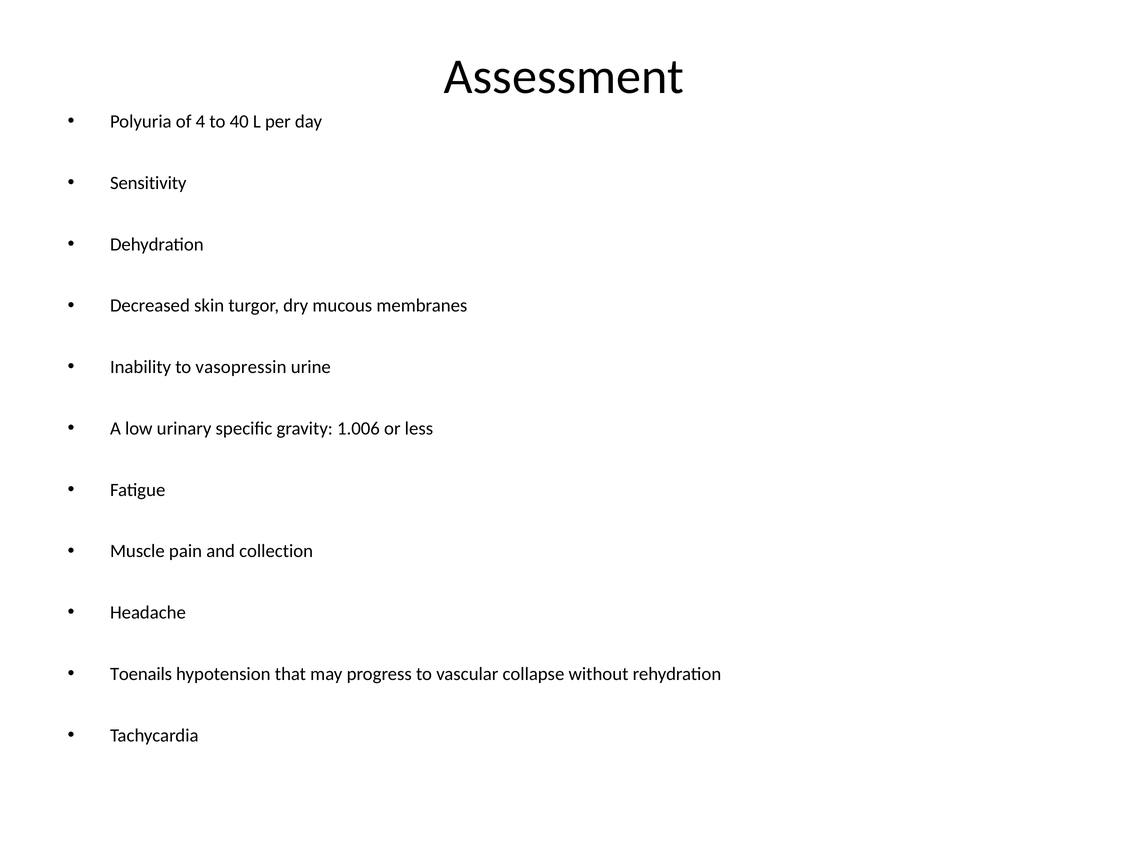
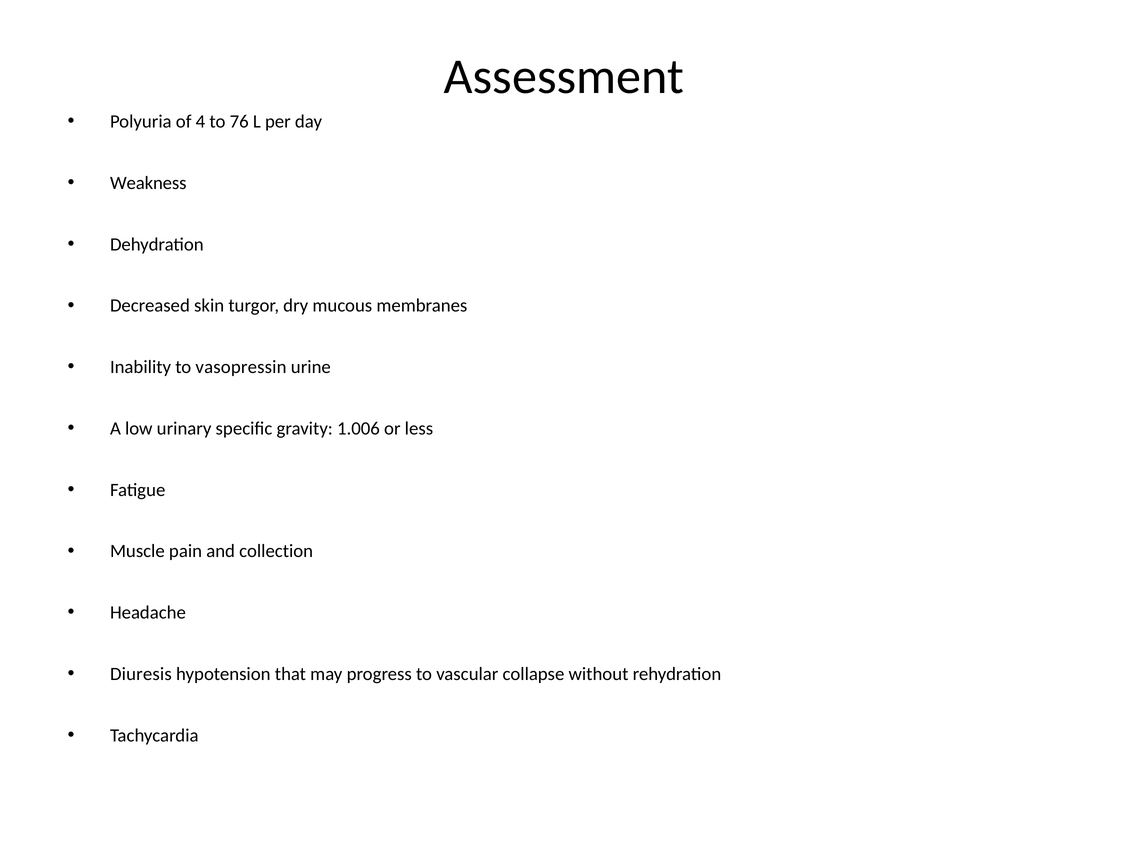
40: 40 -> 76
Sensitivity: Sensitivity -> Weakness
Toenails: Toenails -> Diuresis
